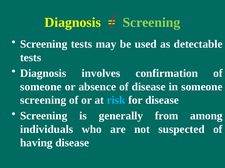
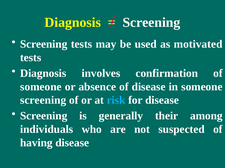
Screening at (151, 23) colour: light green -> white
detectable: detectable -> motivated
from: from -> their
